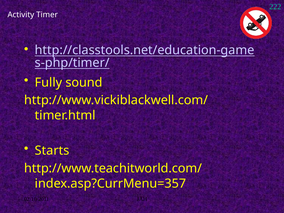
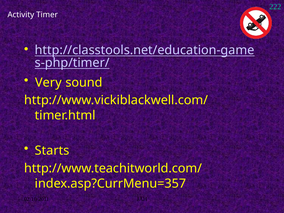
Fully: Fully -> Very
